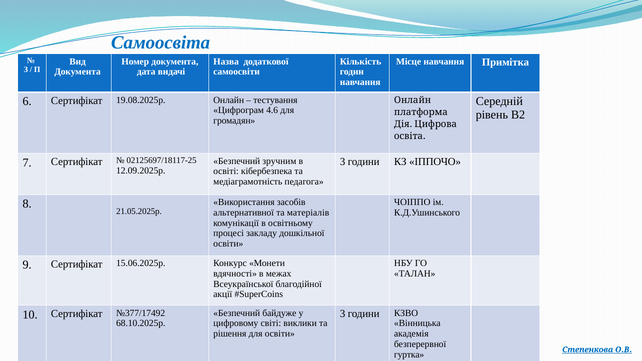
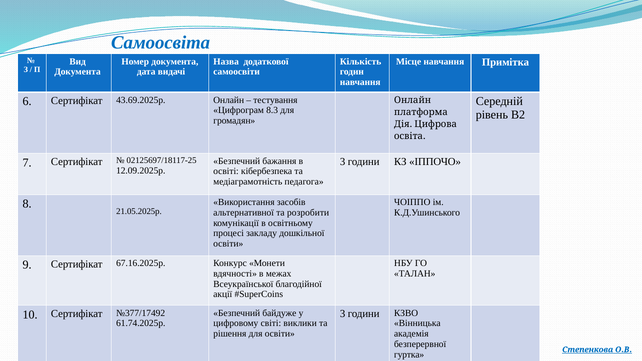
19.08.2025р: 19.08.2025р -> 43.69.2025р
4.6: 4.6 -> 8.3
зручним: зручним -> бажання
матеріалів: матеріалів -> розробити
15.06.2025р: 15.06.2025р -> 67.16.2025р
68.10.2025р: 68.10.2025р -> 61.74.2025р
